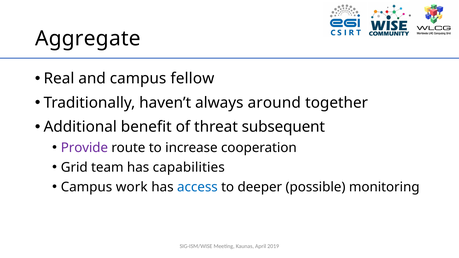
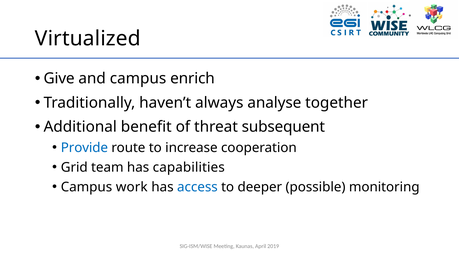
Aggregate: Aggregate -> Virtualized
Real: Real -> Give
fellow: fellow -> enrich
around: around -> analyse
Provide colour: purple -> blue
